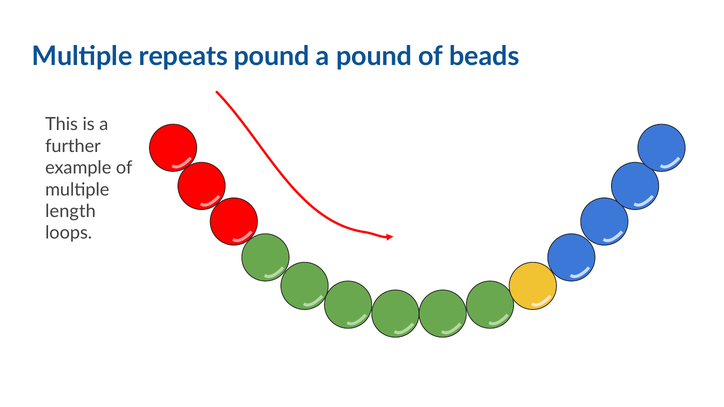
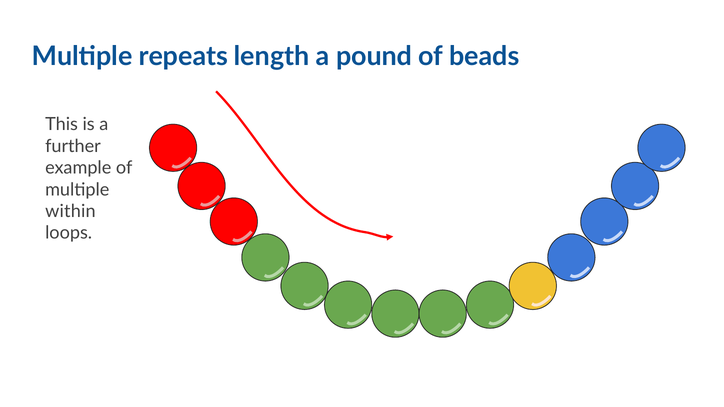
repeats pound: pound -> length
length: length -> within
